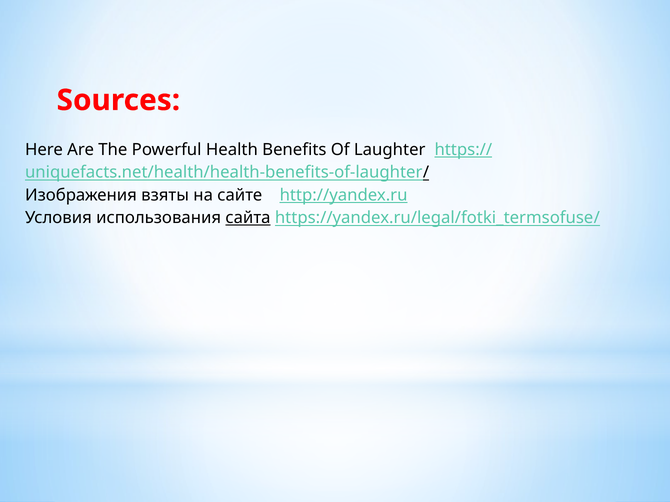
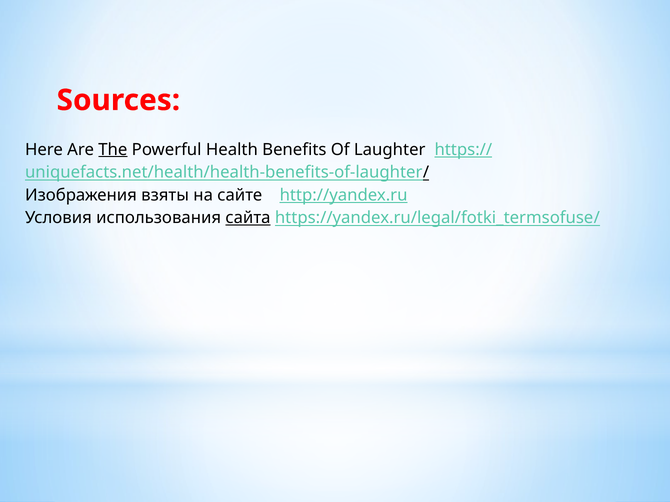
The underline: none -> present
